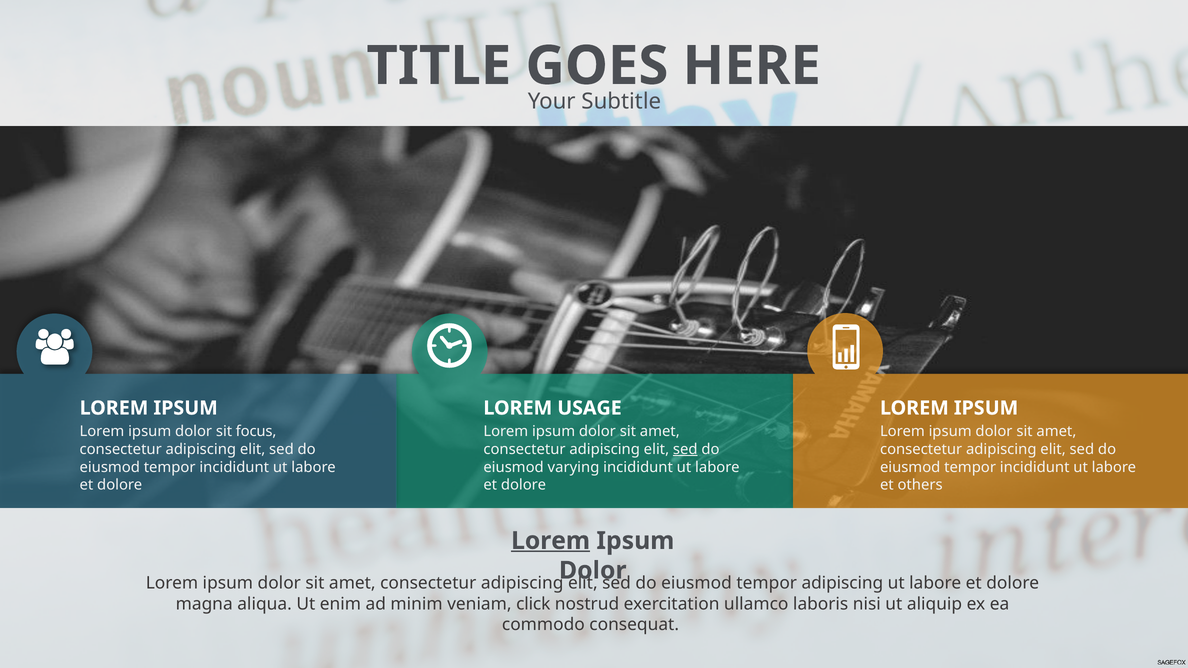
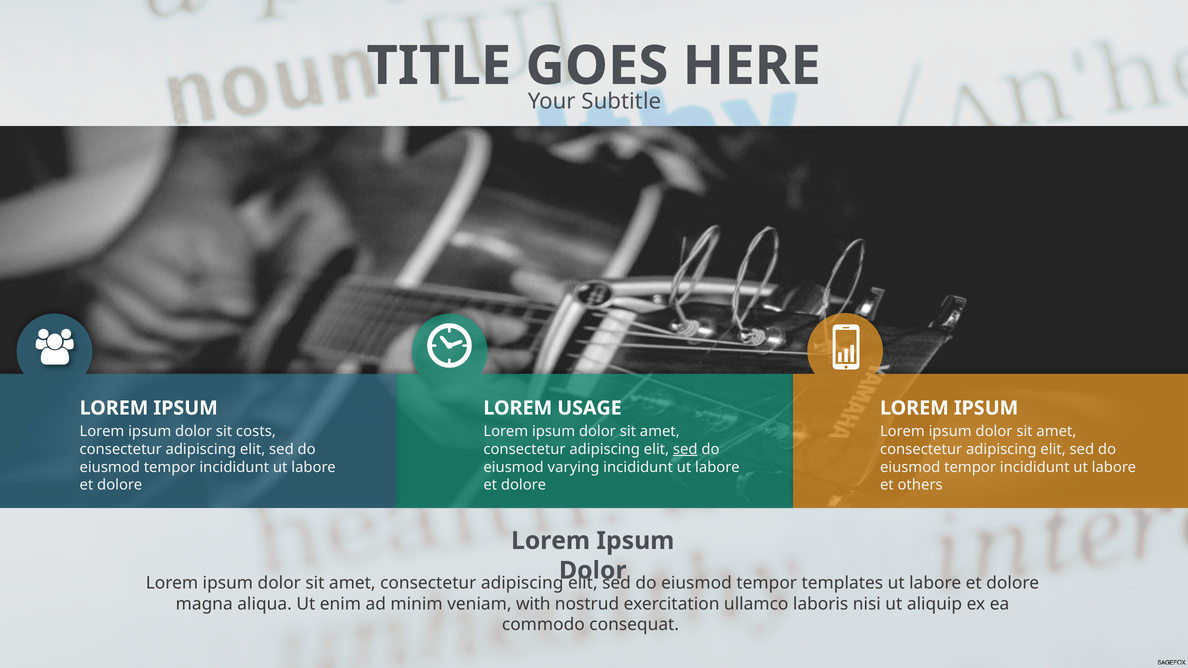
focus: focus -> costs
Lorem at (551, 541) underline: present -> none
tempor adipiscing: adipiscing -> templates
click: click -> with
